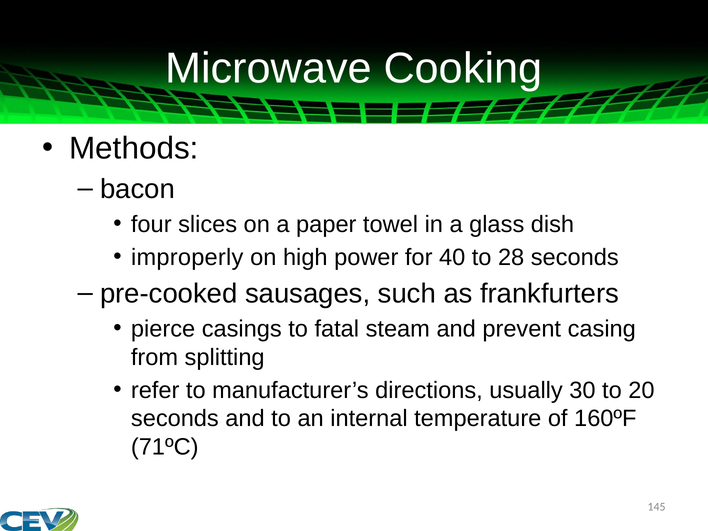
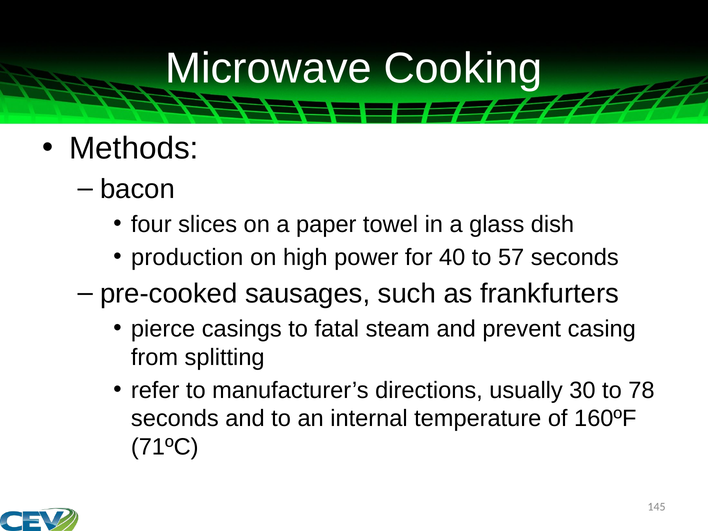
improperly: improperly -> production
28: 28 -> 57
20: 20 -> 78
